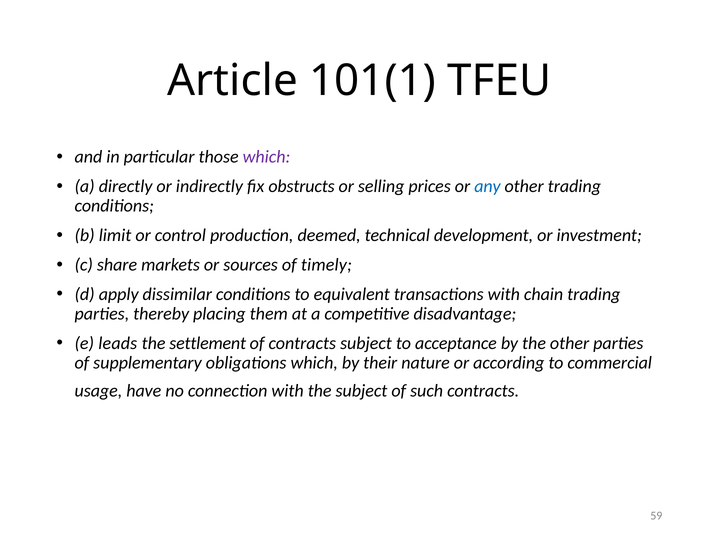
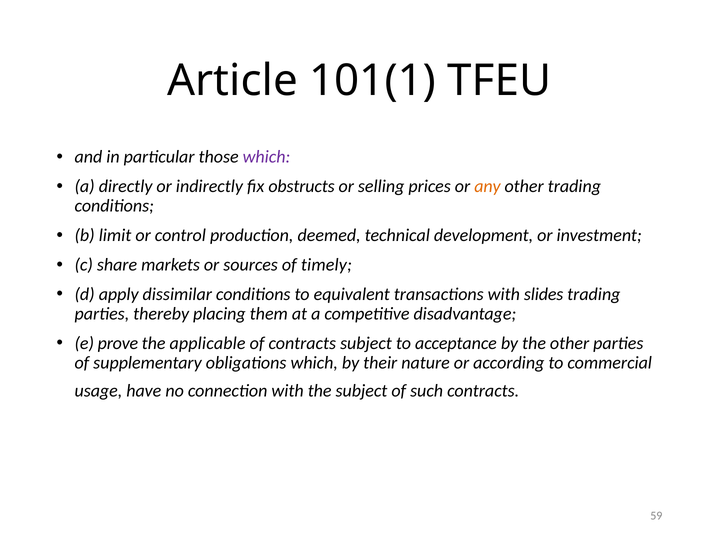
any colour: blue -> orange
chain: chain -> slides
leads: leads -> prove
settlement: settlement -> applicable
